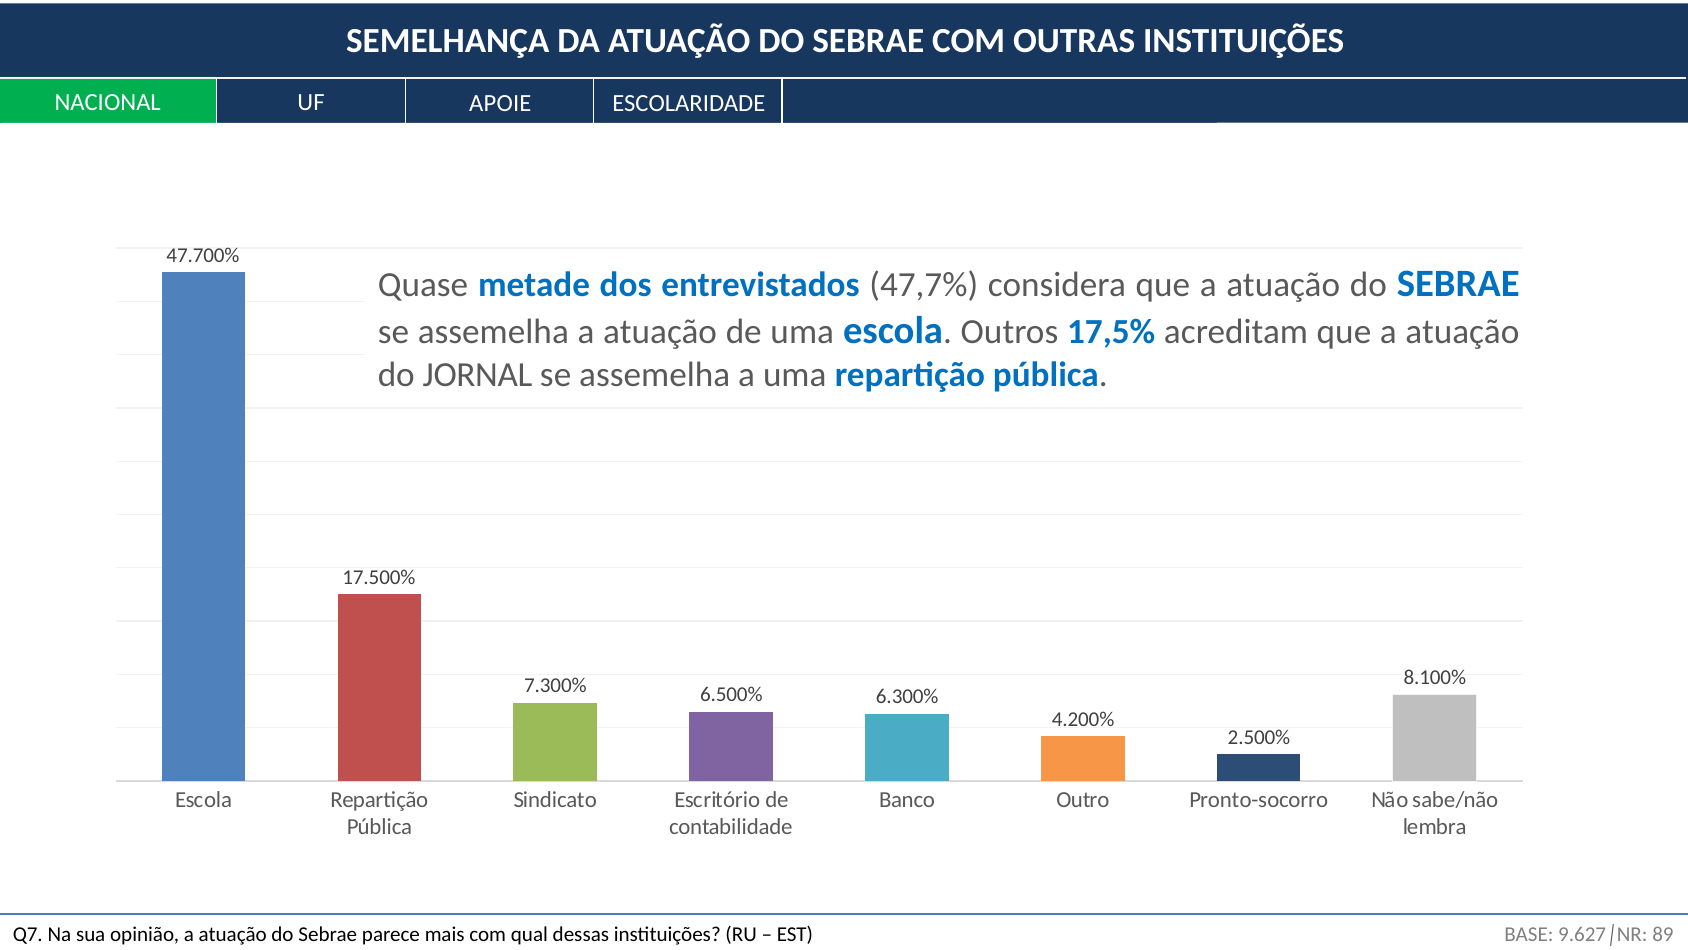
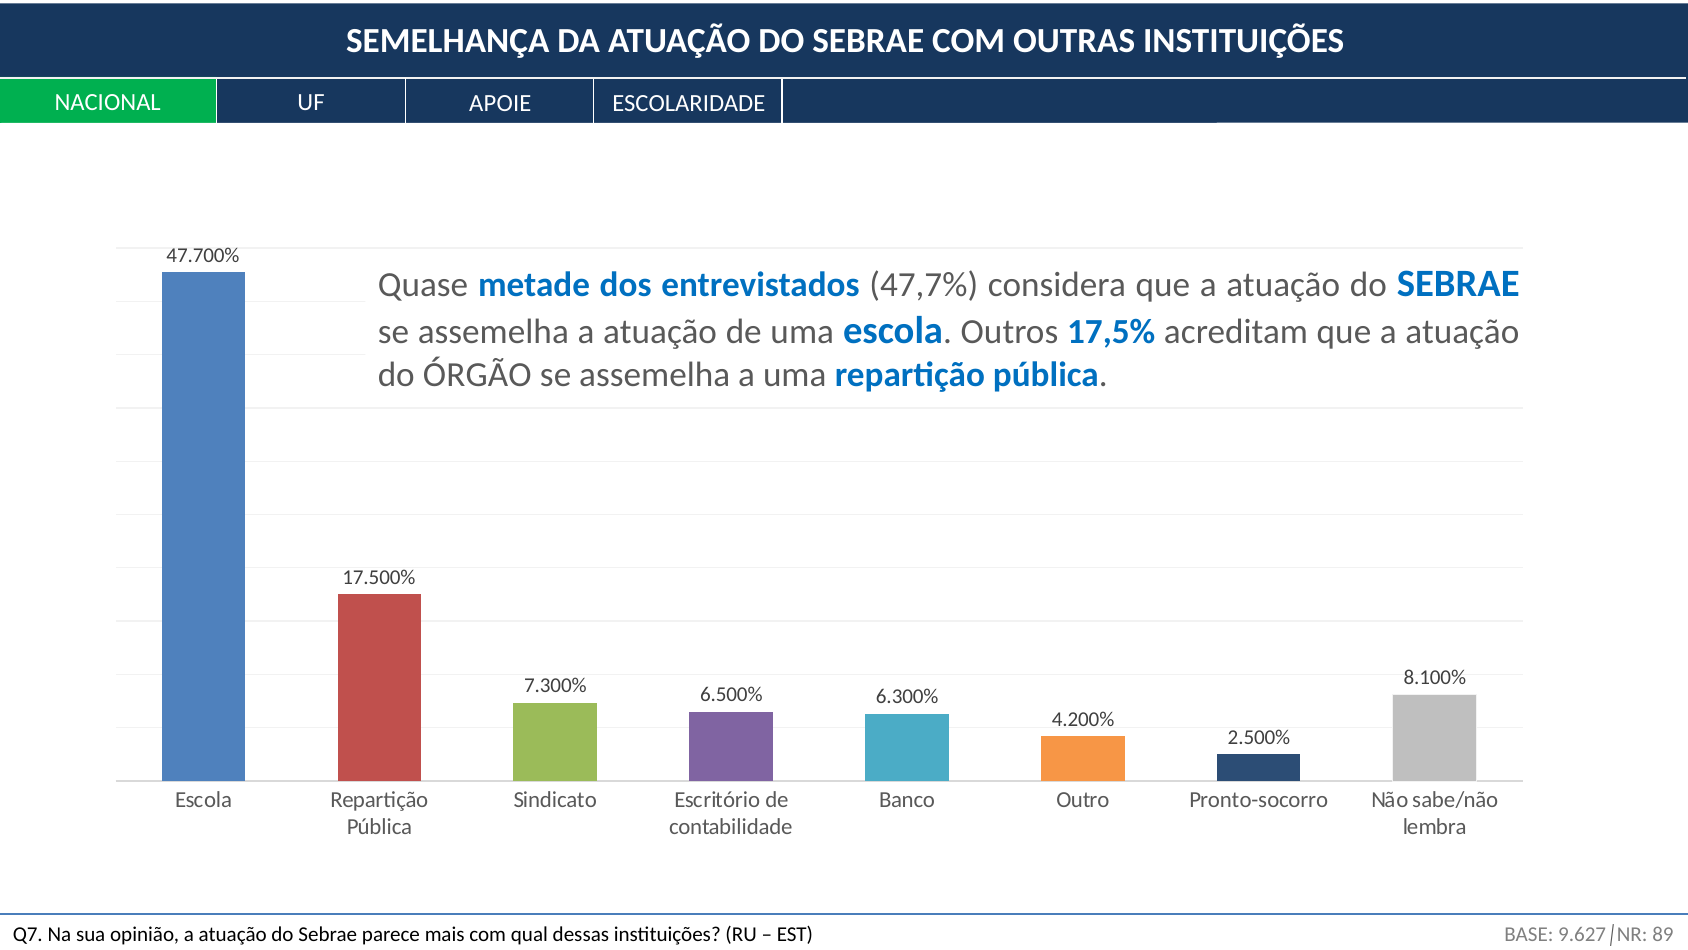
JORNAL: JORNAL -> ÓRGÃO
